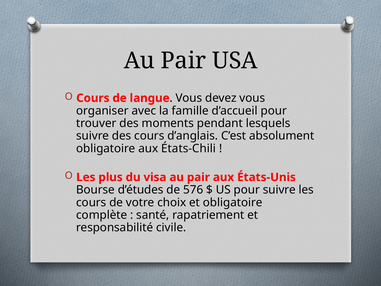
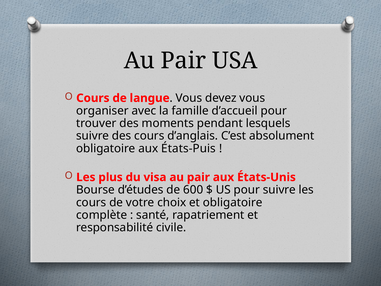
États-Chili: États-Chili -> États-Puis
576: 576 -> 600
